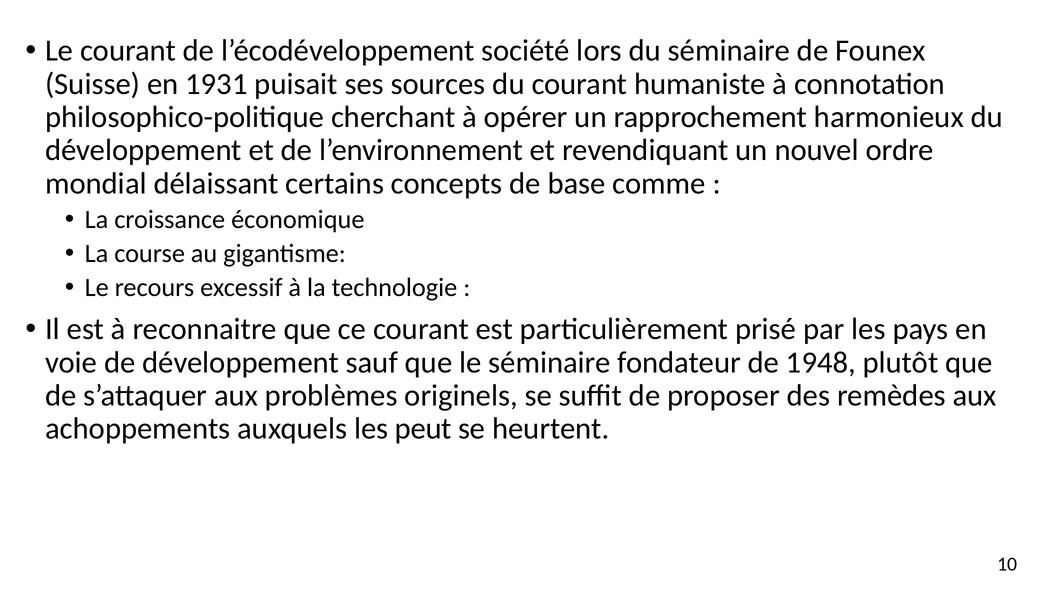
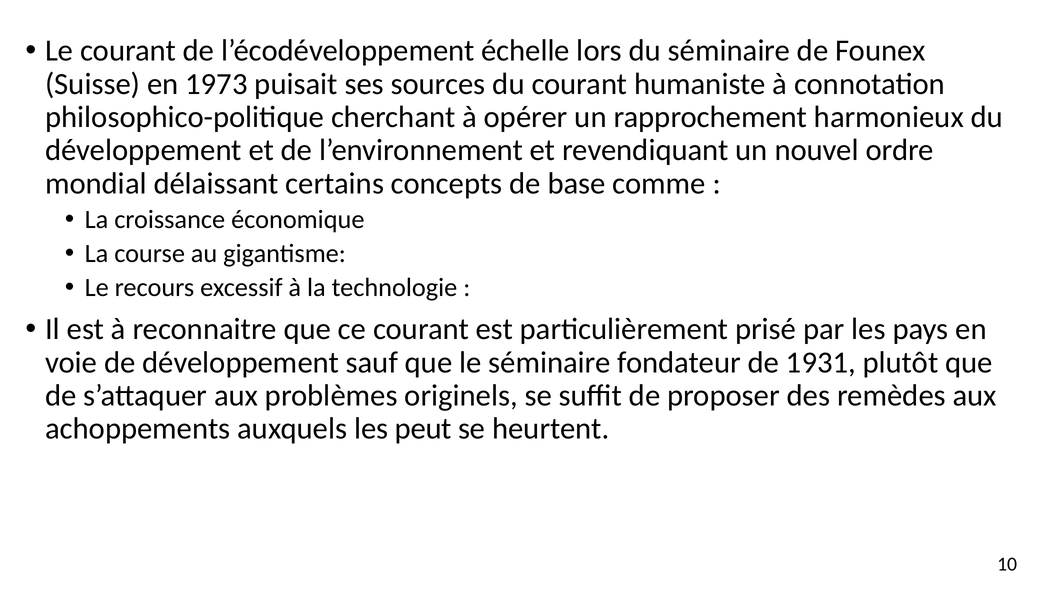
société: société -> échelle
1931: 1931 -> 1973
1948: 1948 -> 1931
